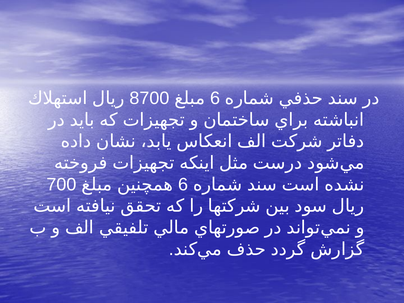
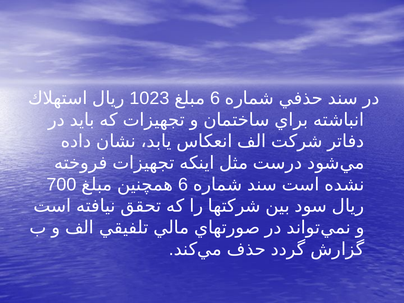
8700: 8700 -> 1023
